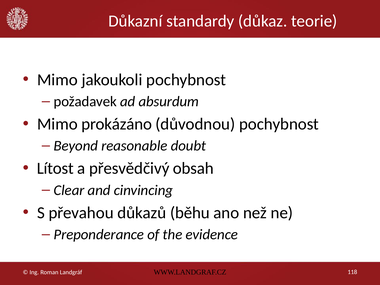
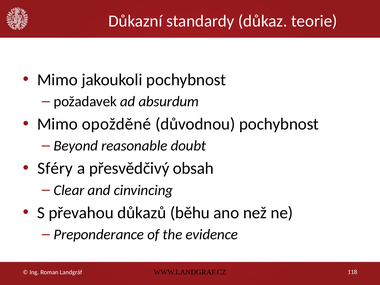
prokázáno: prokázáno -> opožděné
Lítost: Lítost -> Sféry
